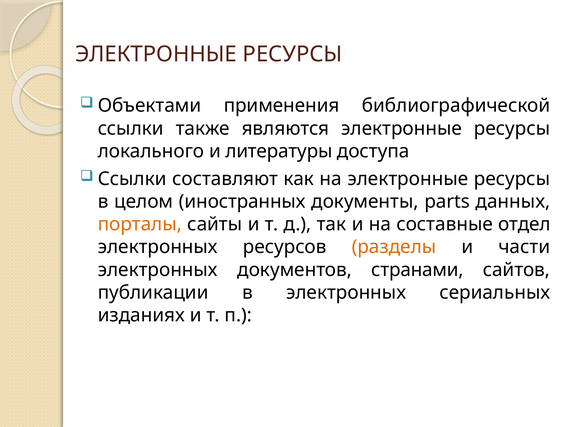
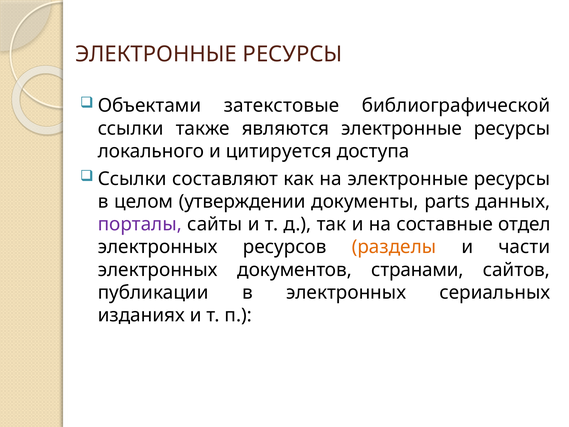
применения: применения -> затекстовые
литературы: литературы -> цитируется
иностранных: иностранных -> утверждении
порталы colour: orange -> purple
